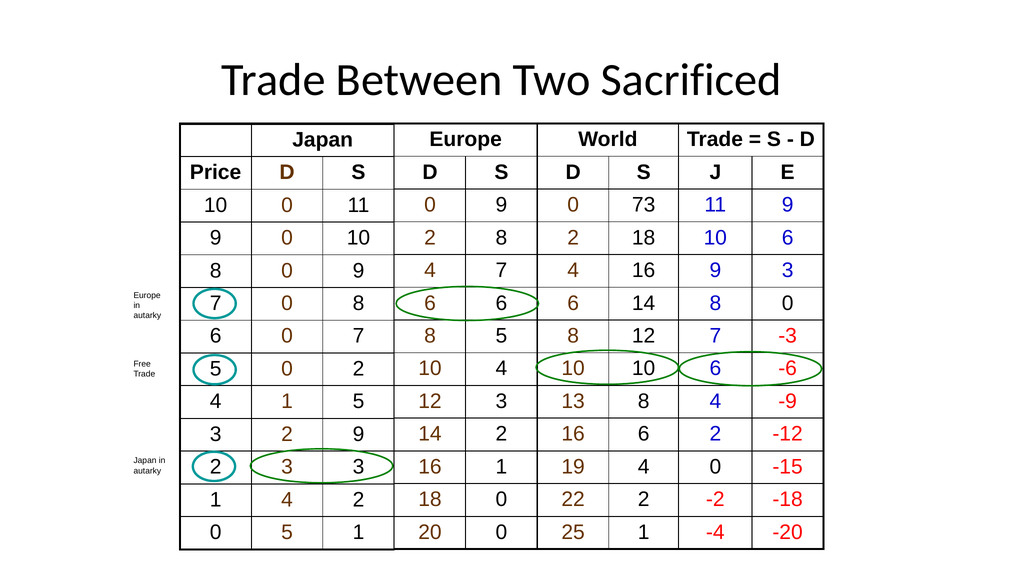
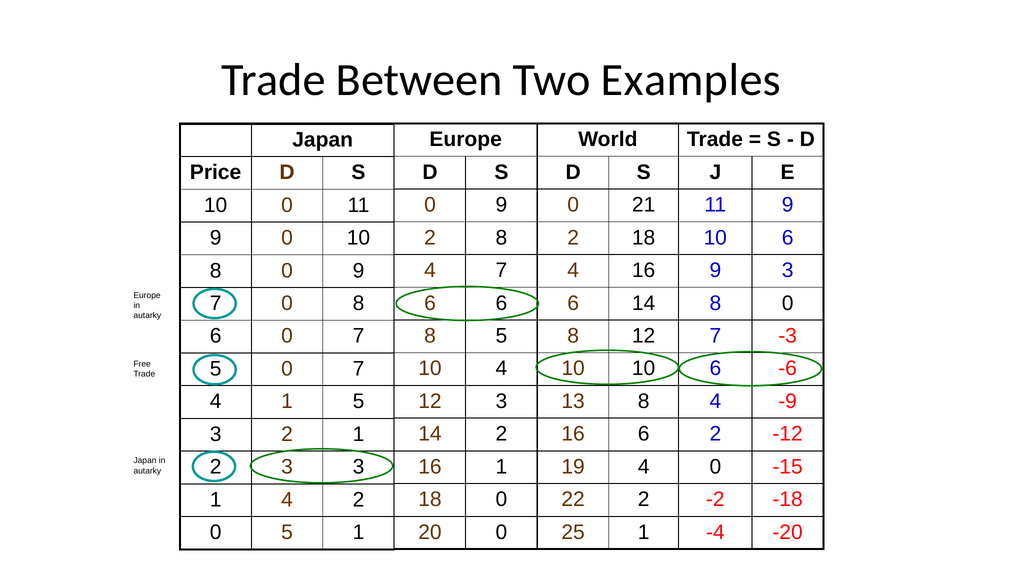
Sacrificed: Sacrificed -> Examples
73: 73 -> 21
5 0 2: 2 -> 7
2 9: 9 -> 1
